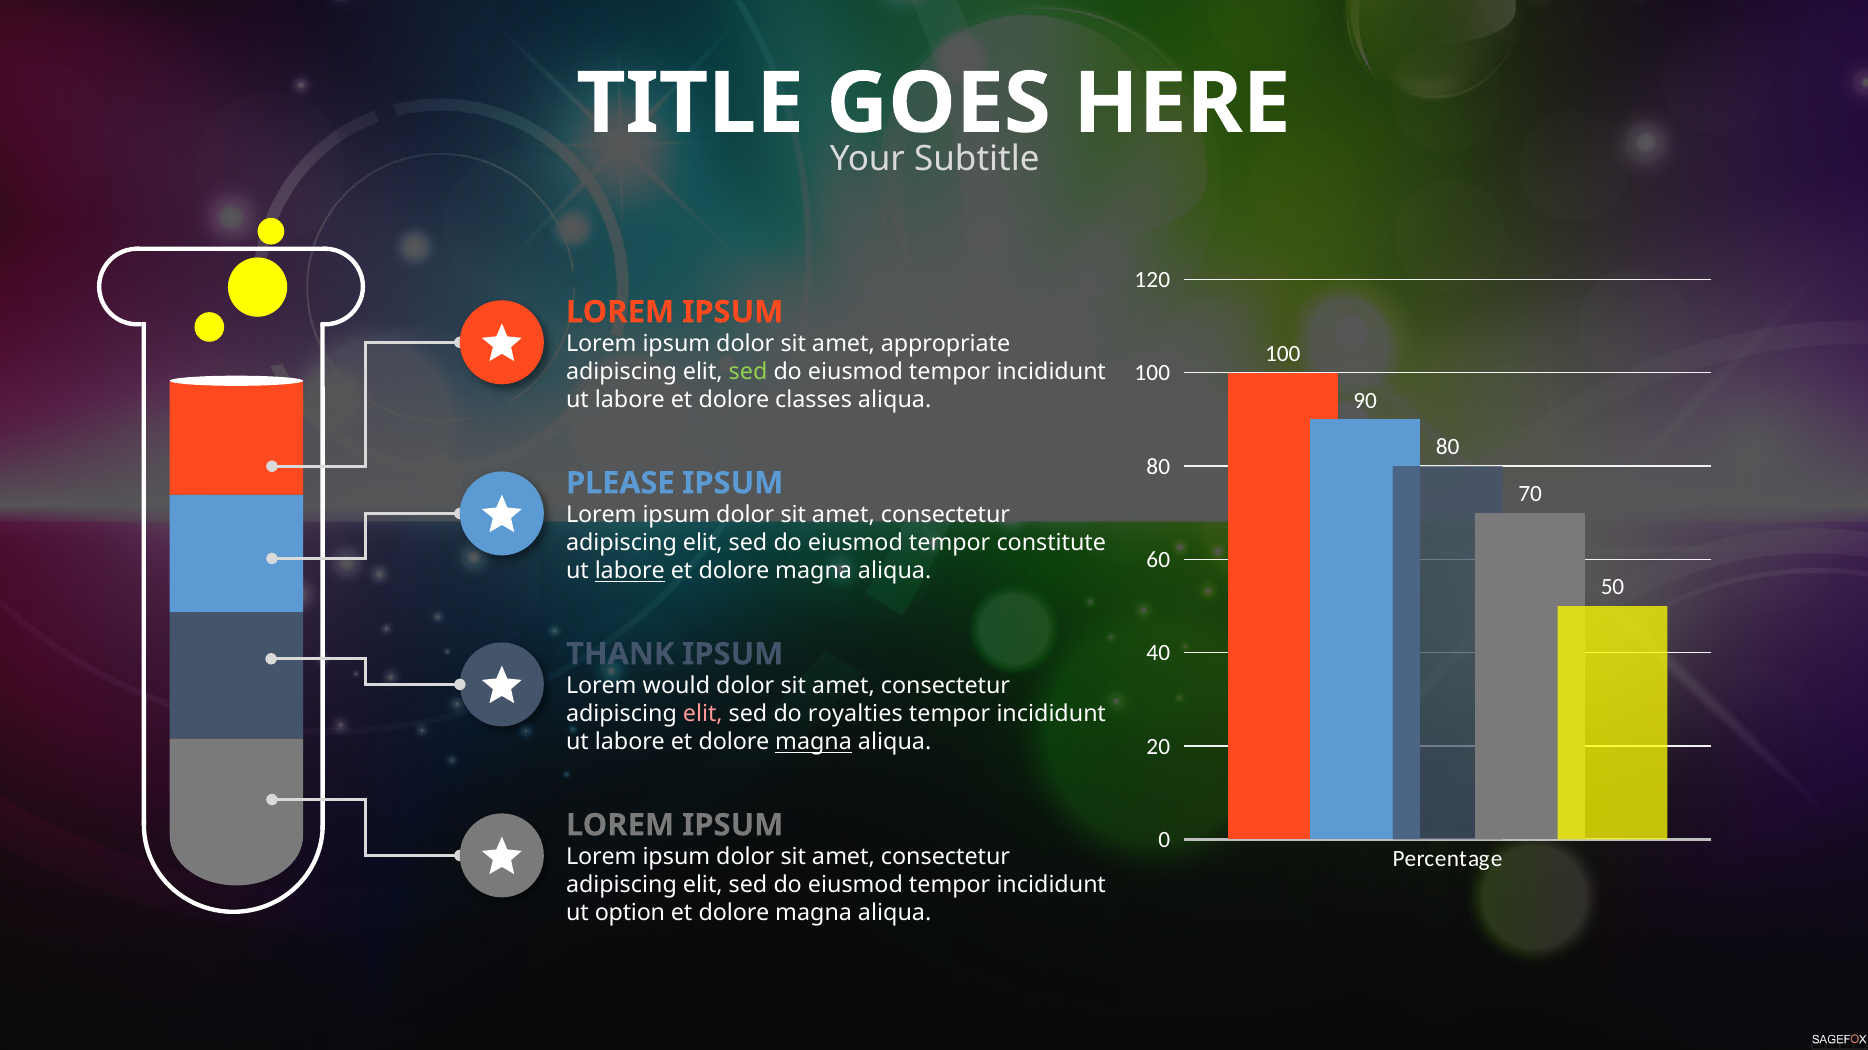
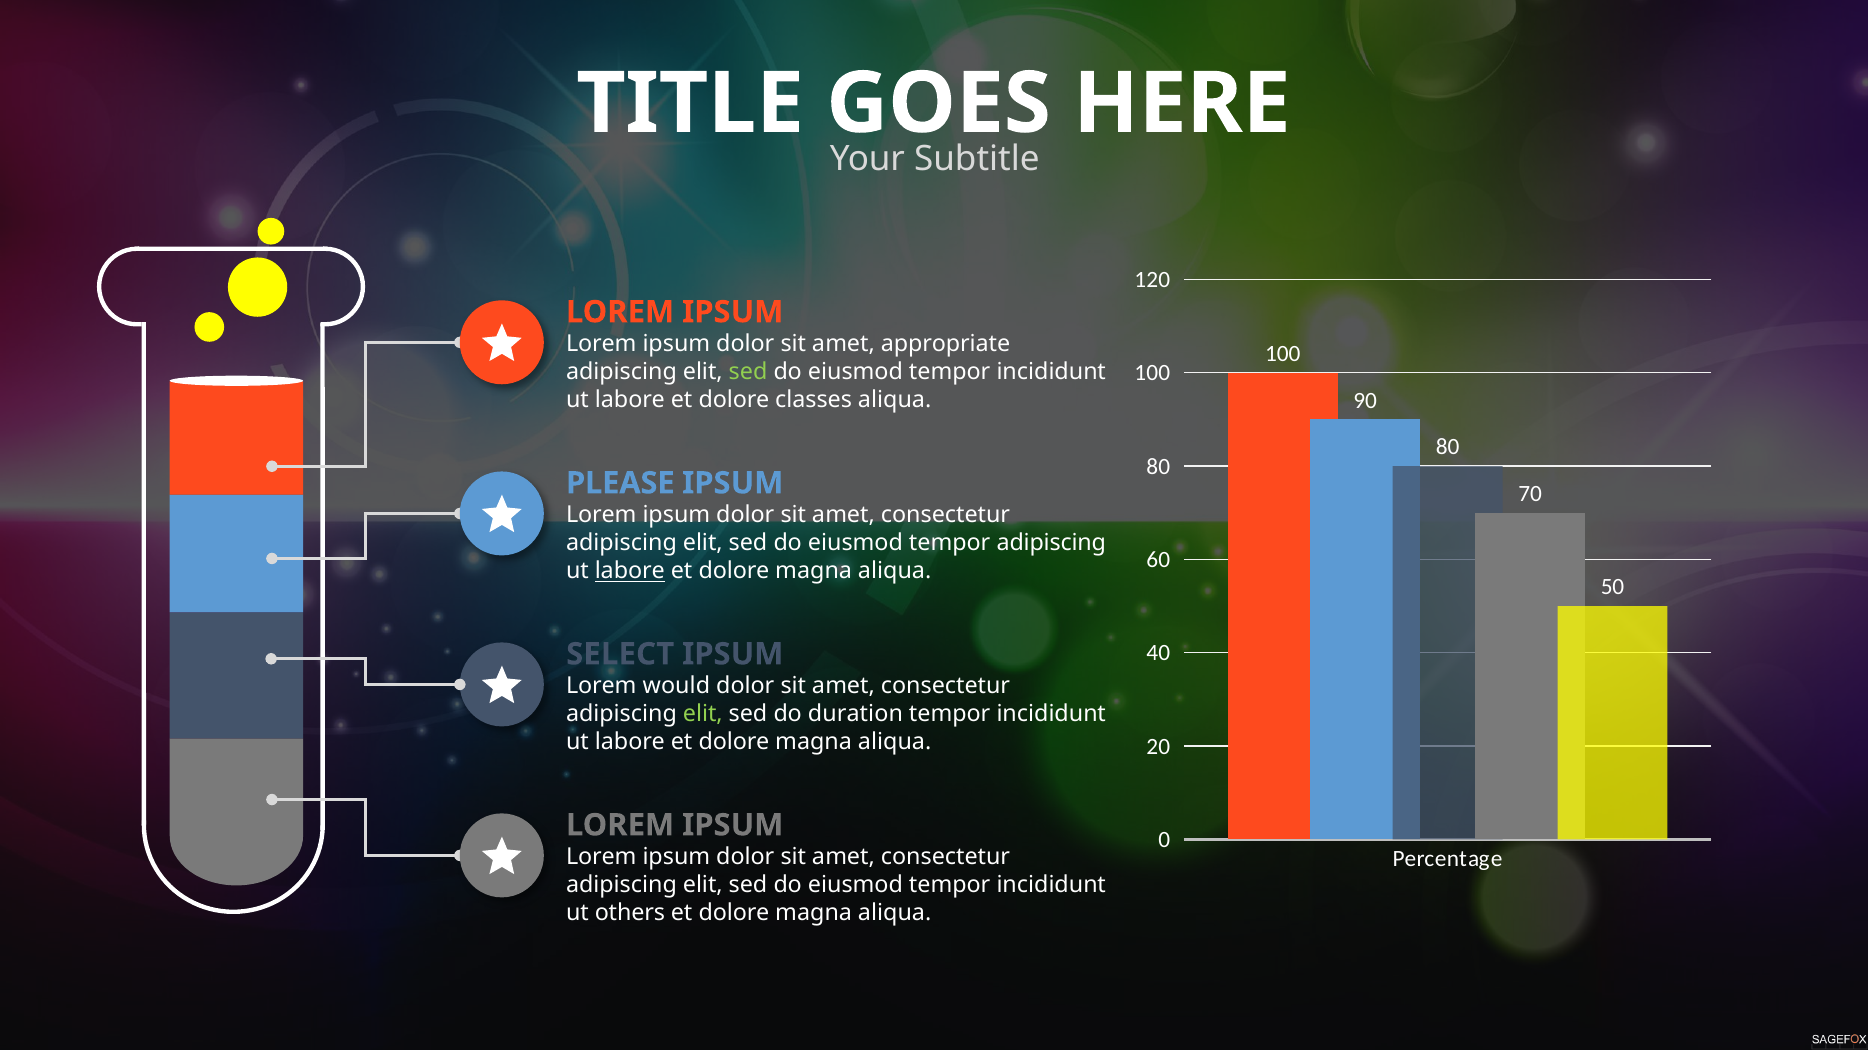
tempor constitute: constitute -> adipiscing
THANK: THANK -> SELECT
elit at (703, 715) colour: pink -> light green
royalties: royalties -> duration
magna at (814, 743) underline: present -> none
option: option -> others
